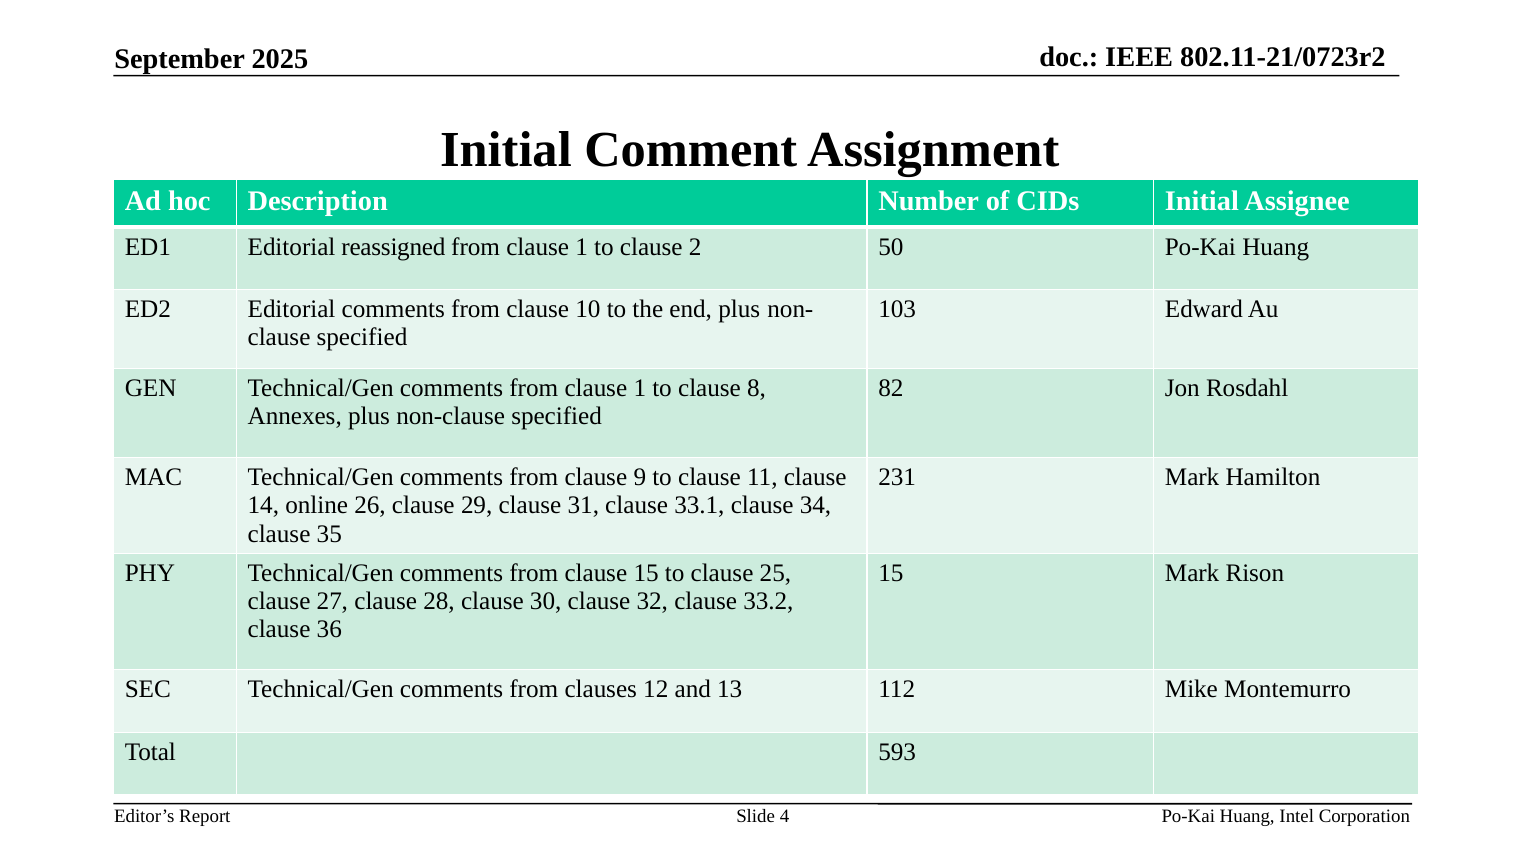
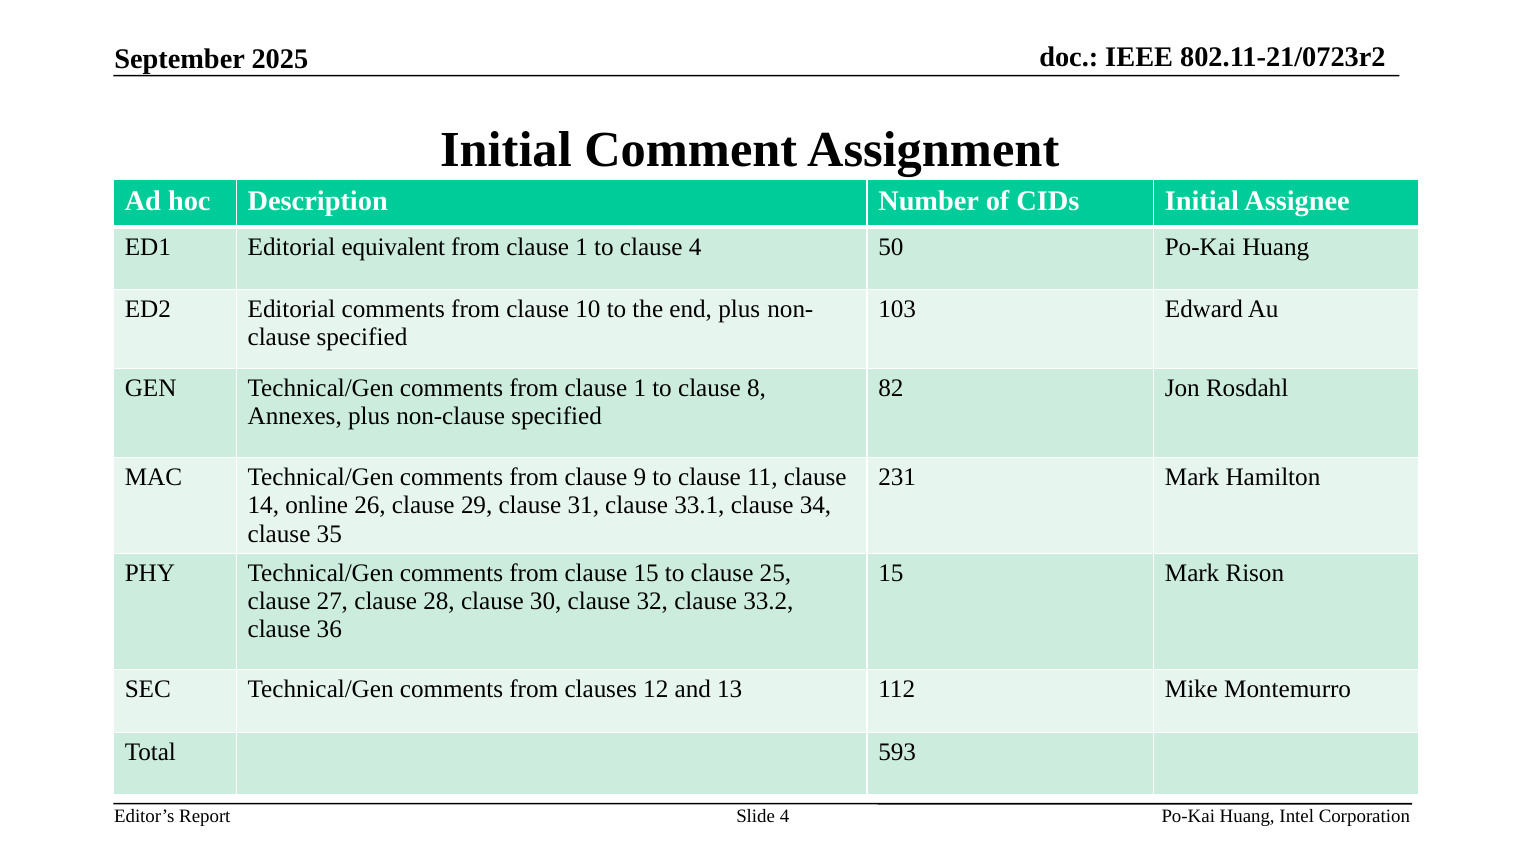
reassigned: reassigned -> equivalent
clause 2: 2 -> 4
